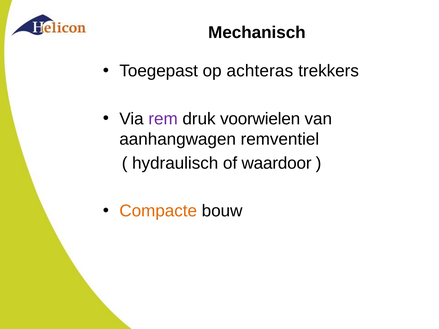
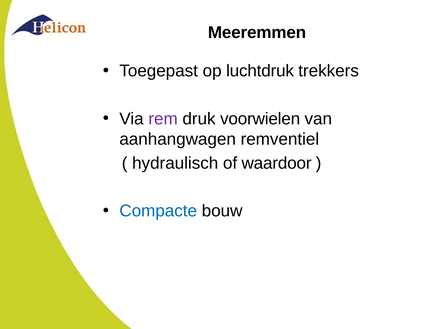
Mechanisch: Mechanisch -> Meeremmen
achteras: achteras -> luchtdruk
Compacte colour: orange -> blue
